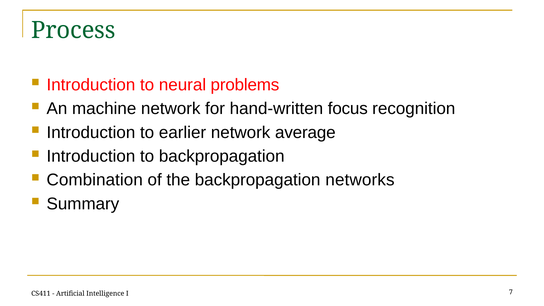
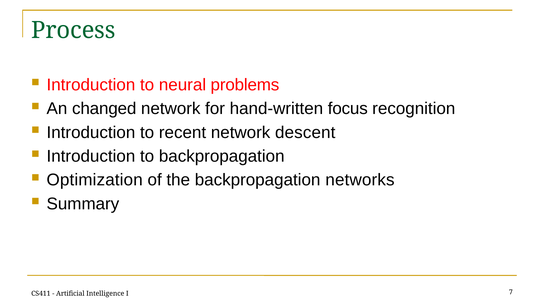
machine: machine -> changed
earlier: earlier -> recent
average: average -> descent
Combination: Combination -> Optimization
